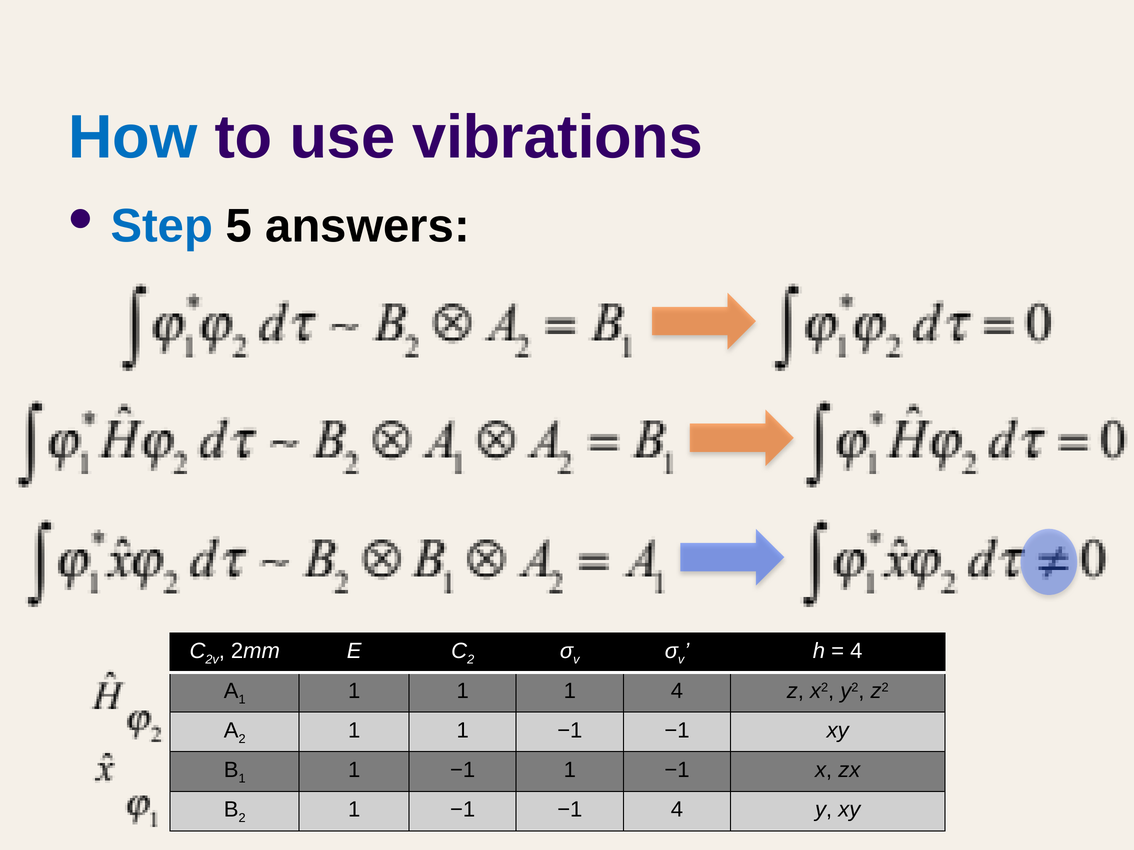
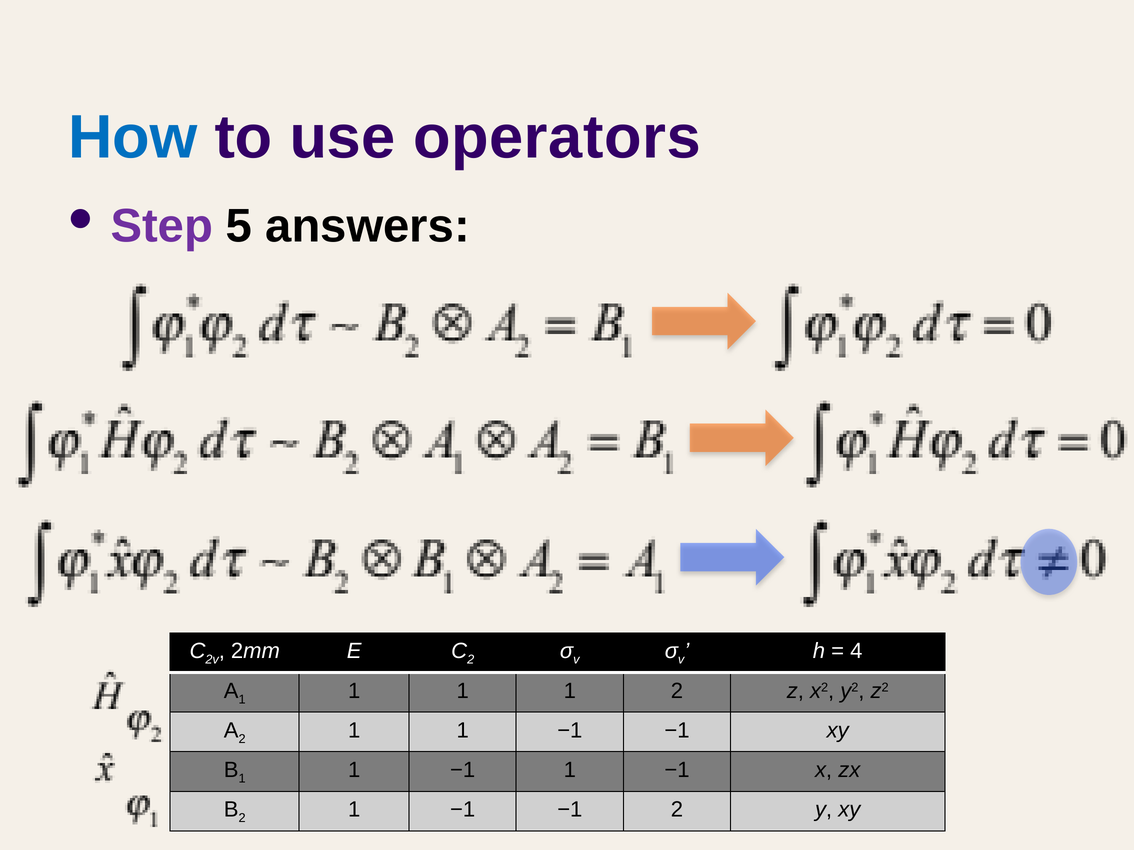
vibrations: vibrations -> operators
Step colour: blue -> purple
1 4: 4 -> 2
−1 4: 4 -> 2
